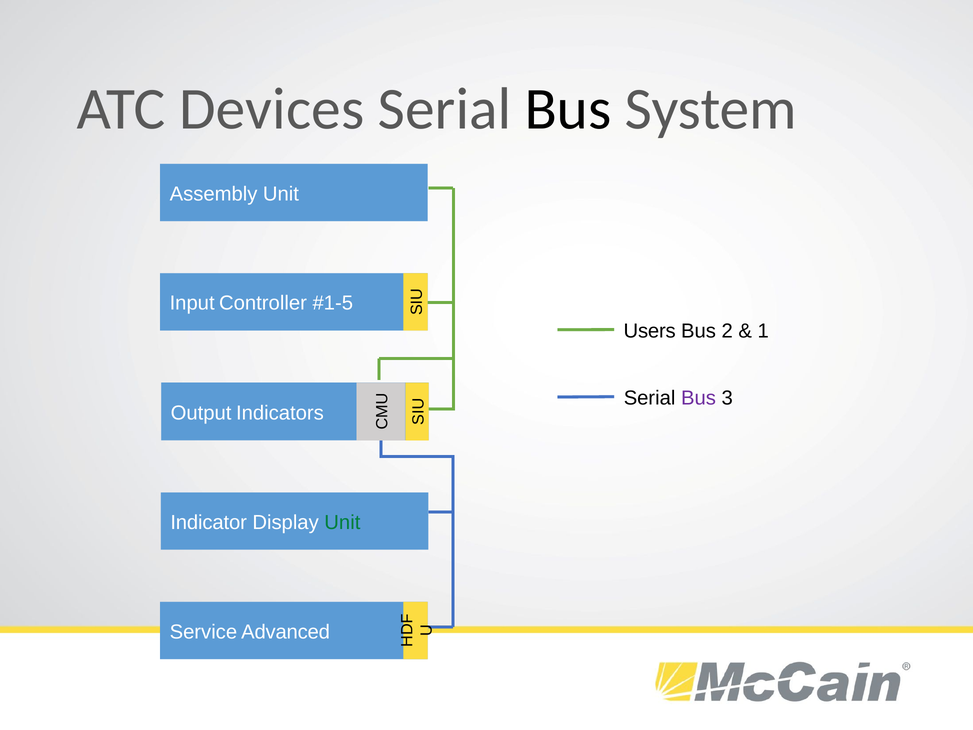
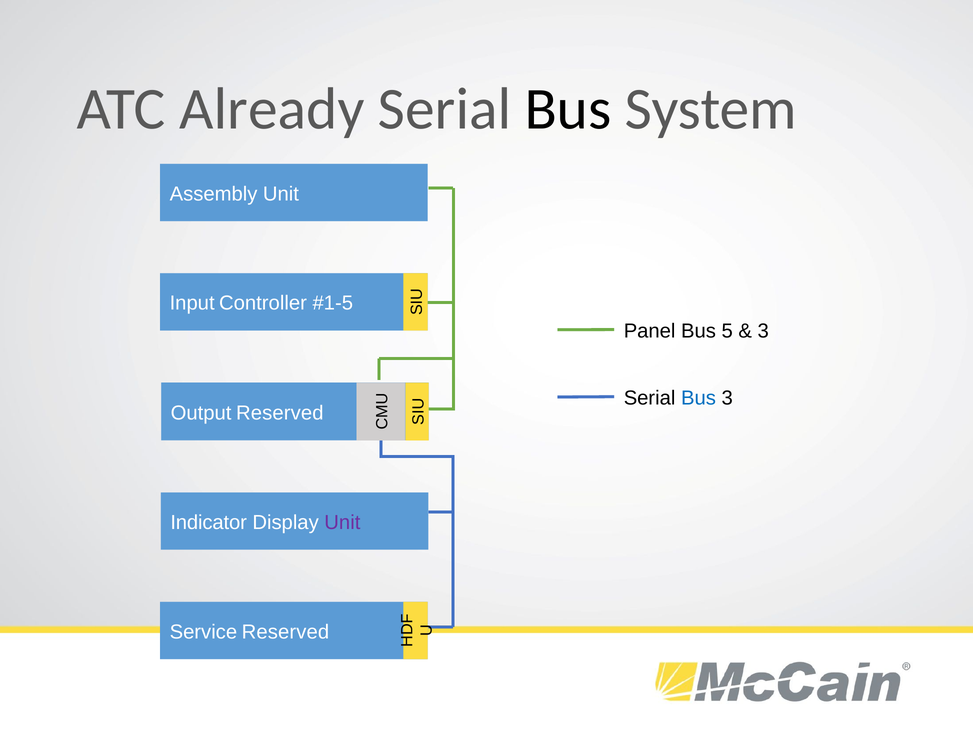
Devices: Devices -> Already
Users: Users -> Panel
2: 2 -> 5
1 at (763, 331): 1 -> 3
Bus at (699, 398) colour: purple -> blue
Output Indicators: Indicators -> Reserved
Unit at (342, 522) colour: green -> purple
Service Advanced: Advanced -> Reserved
